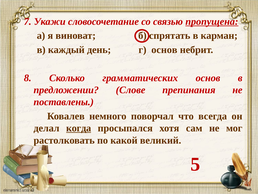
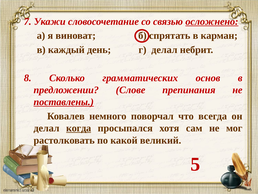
пропущена: пропущена -> осложнено
г основ: основ -> делал
поставлены underline: none -> present
